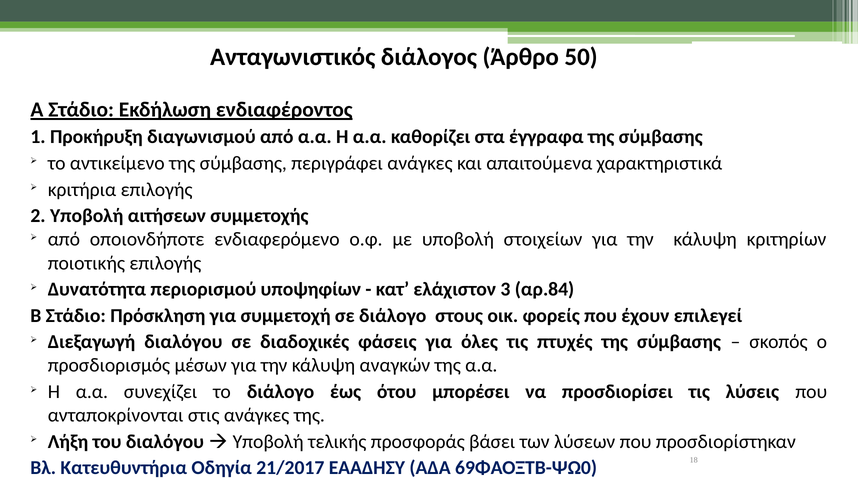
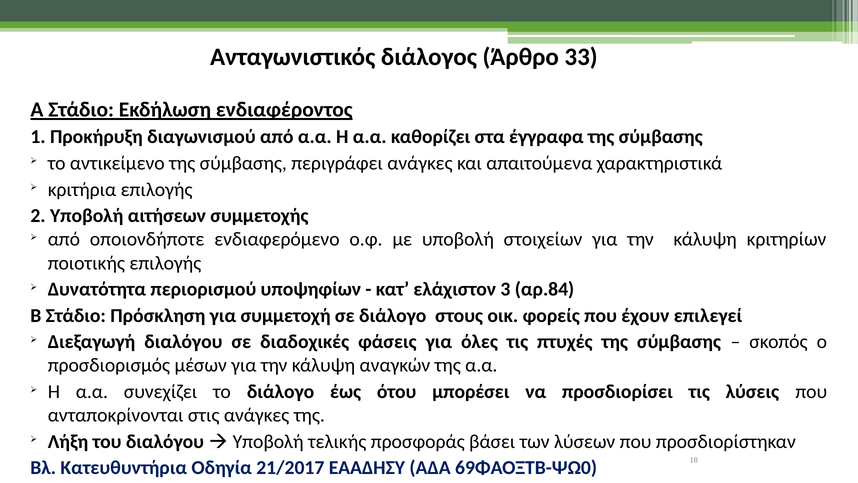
50: 50 -> 33
